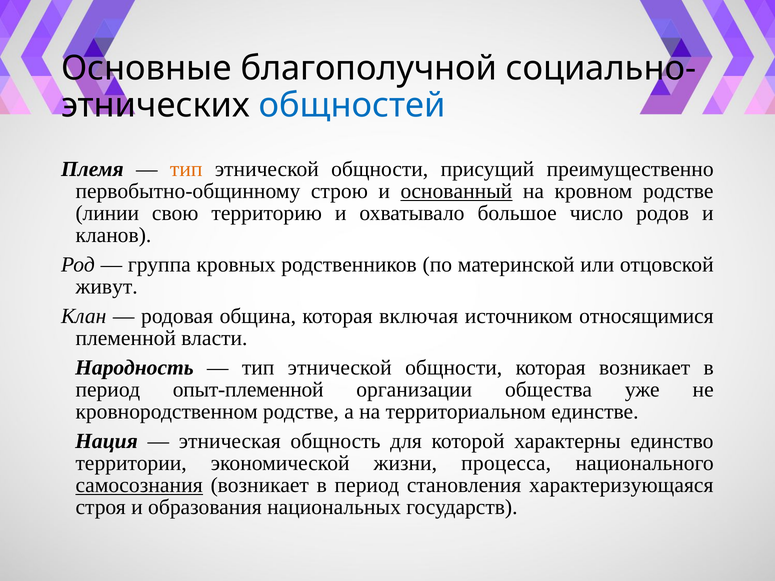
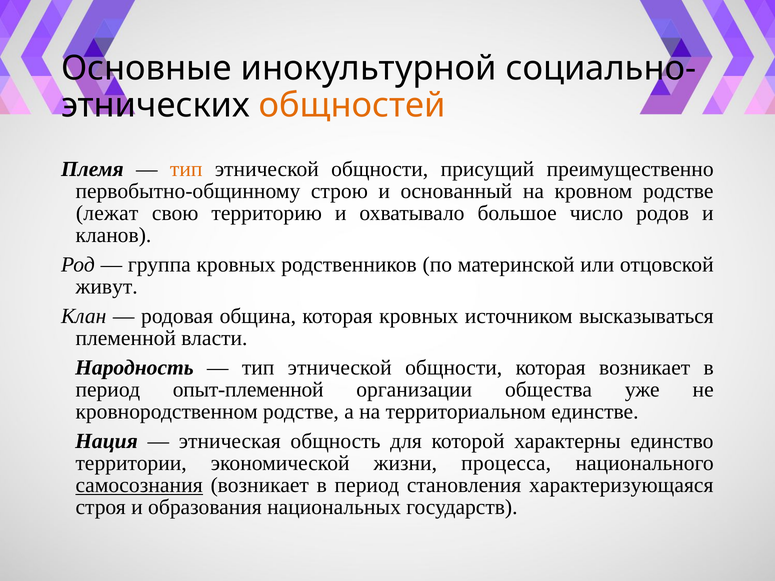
благополучной: благополучной -> инокультурной
общностей colour: blue -> orange
основанный underline: present -> none
линии: линии -> лежат
которая включая: включая -> кровных
относящимися: относящимися -> высказываться
